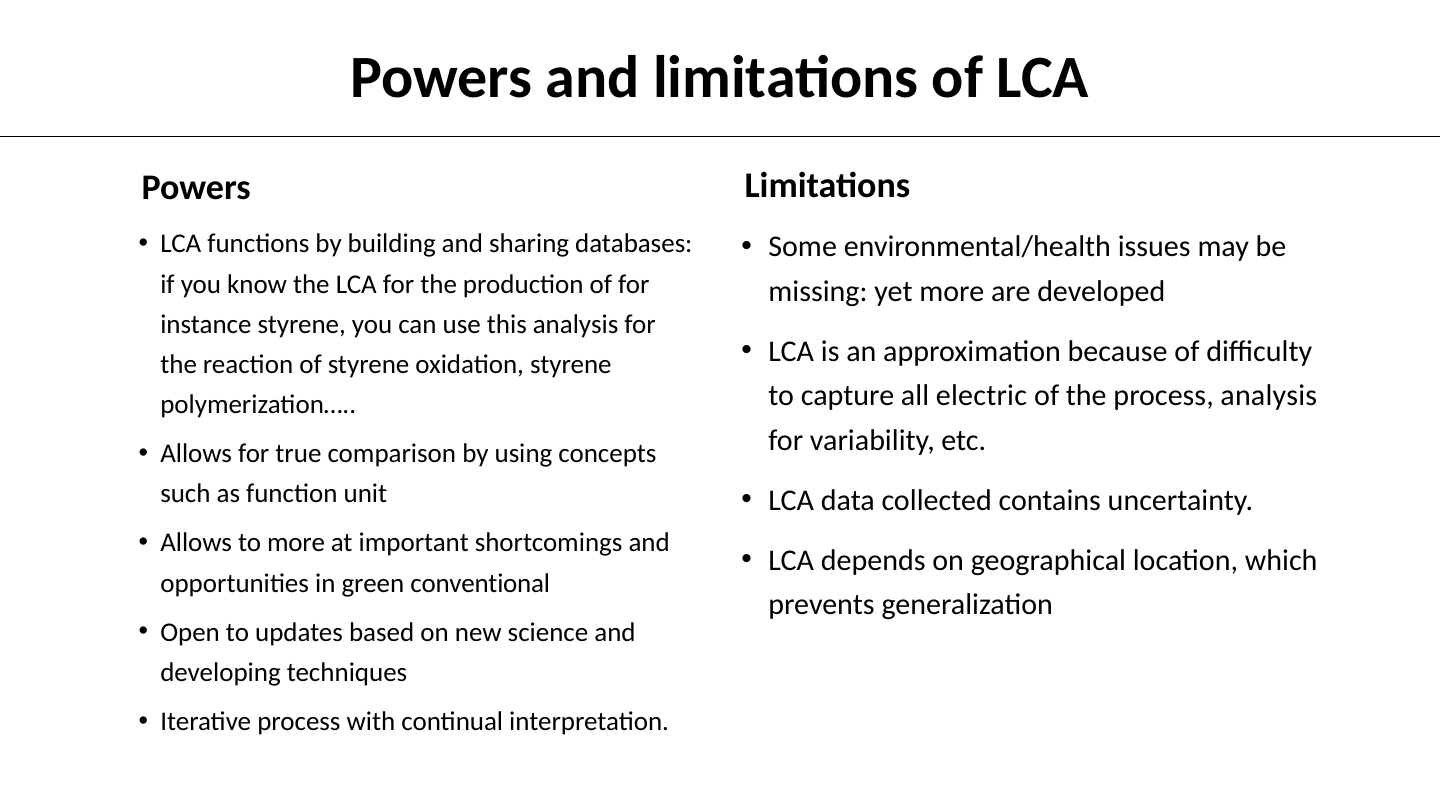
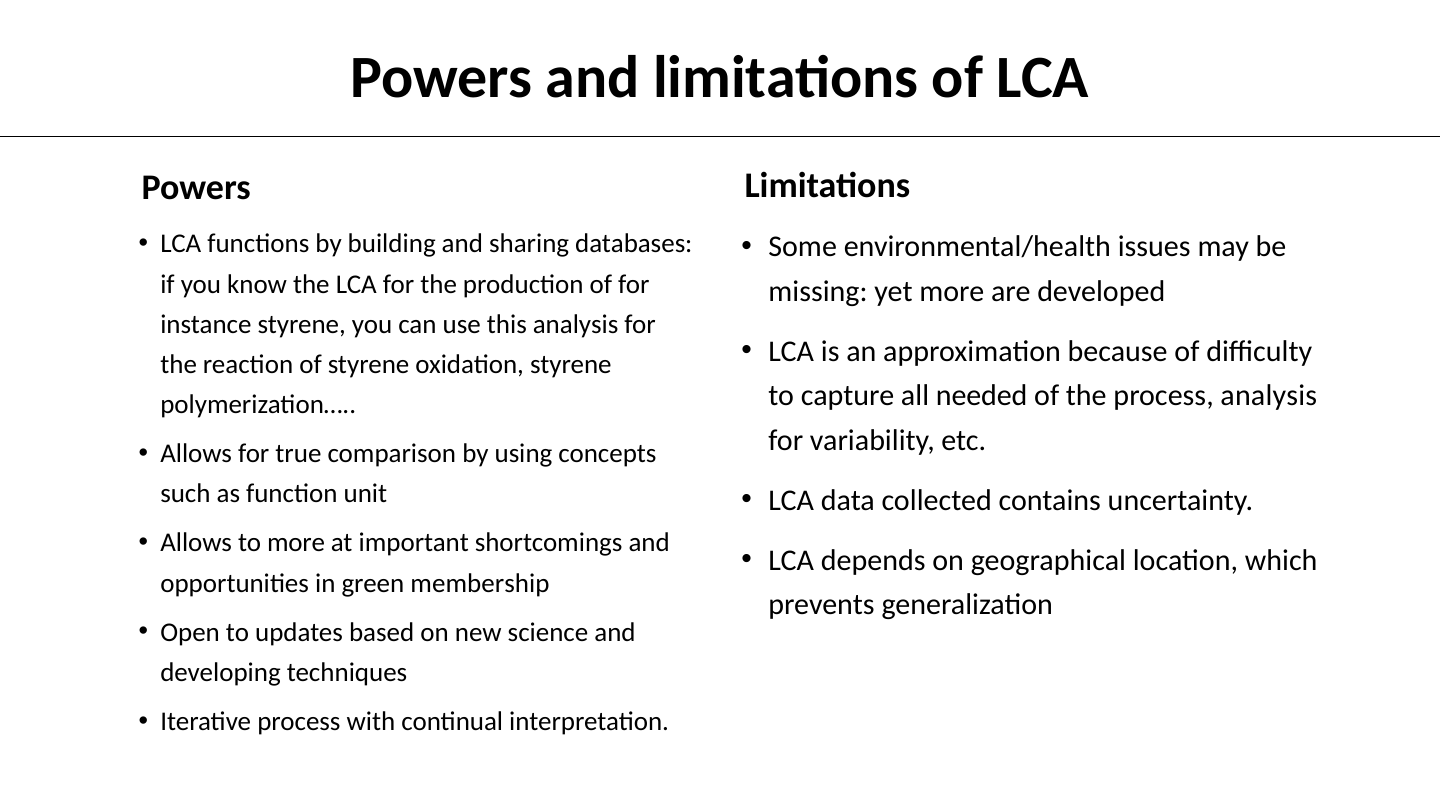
electric: electric -> needed
conventional: conventional -> membership
